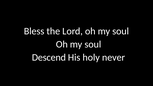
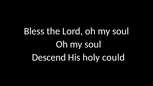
never: never -> could
